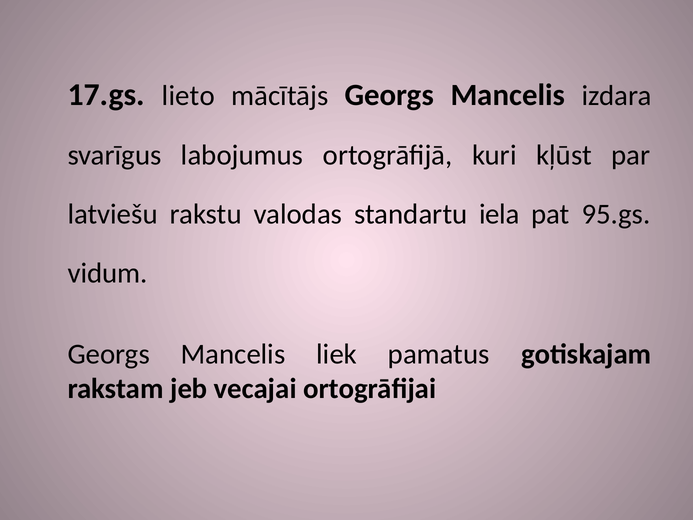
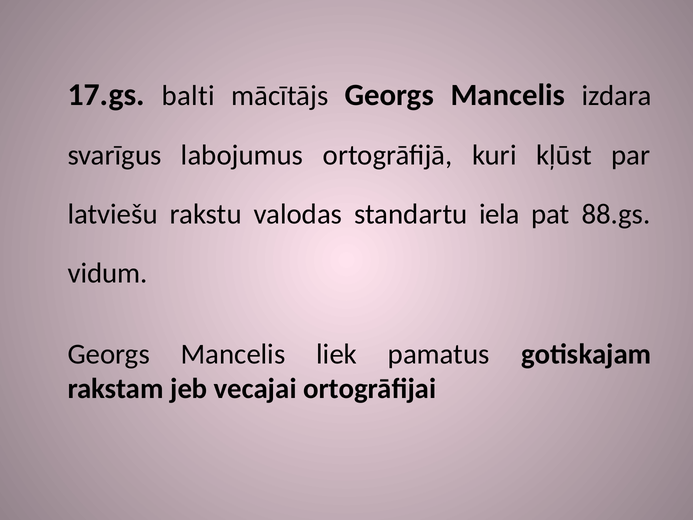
lieto: lieto -> balti
95.gs: 95.gs -> 88.gs
